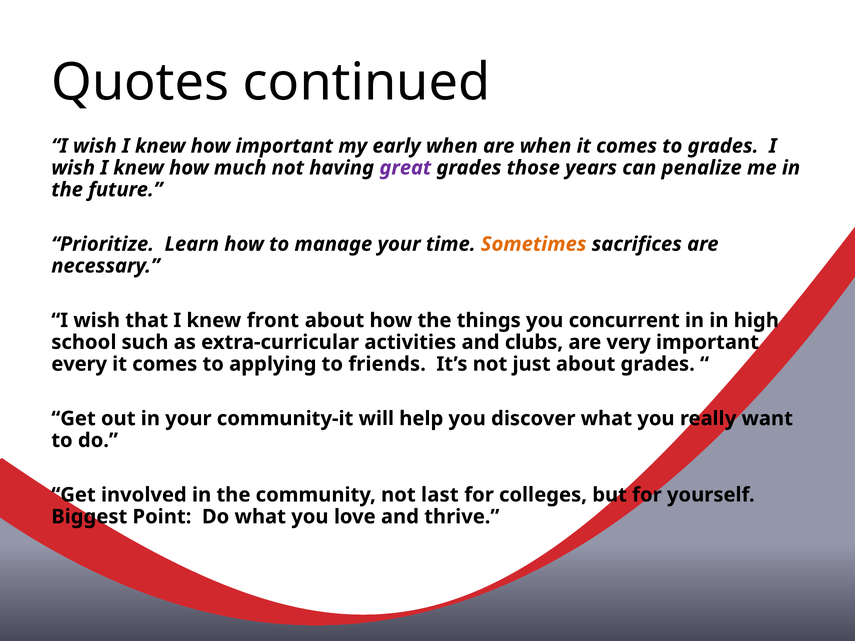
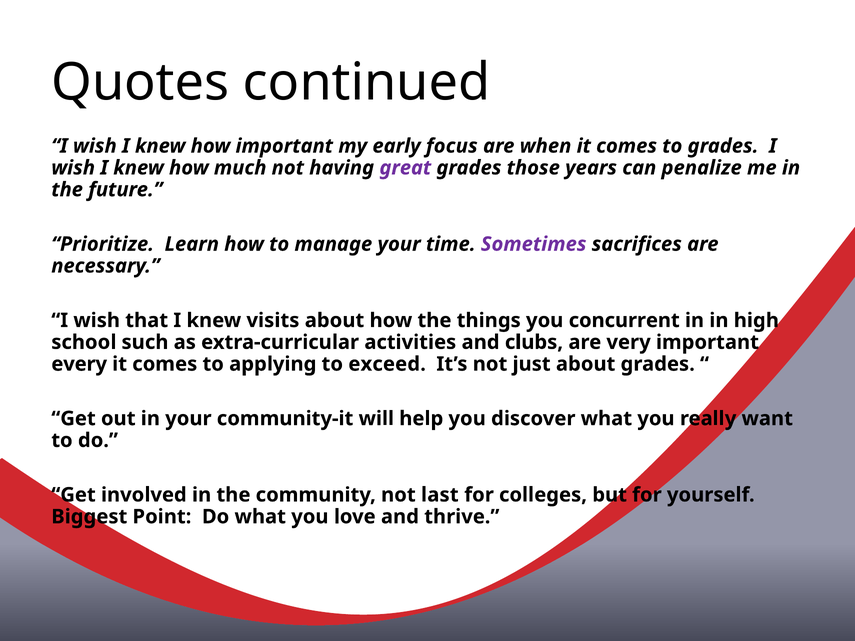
early when: when -> focus
Sometimes colour: orange -> purple
front: front -> visits
friends: friends -> exceed
